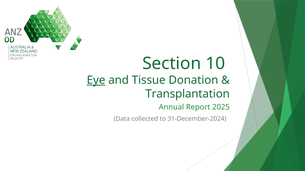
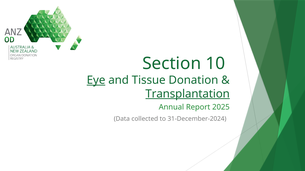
Transplantation underline: none -> present
